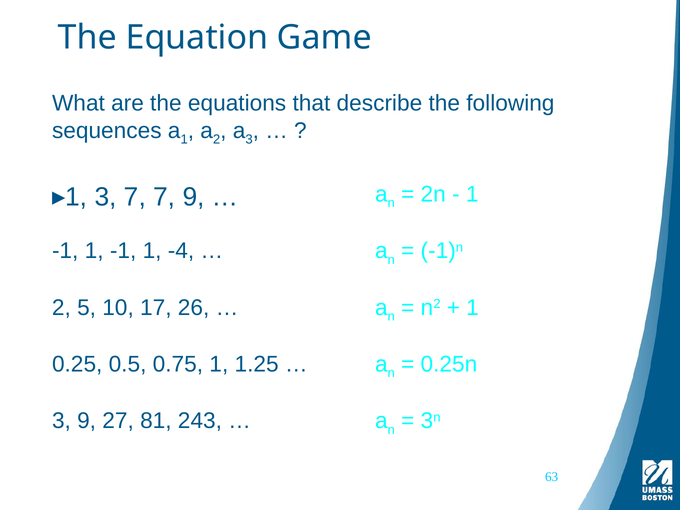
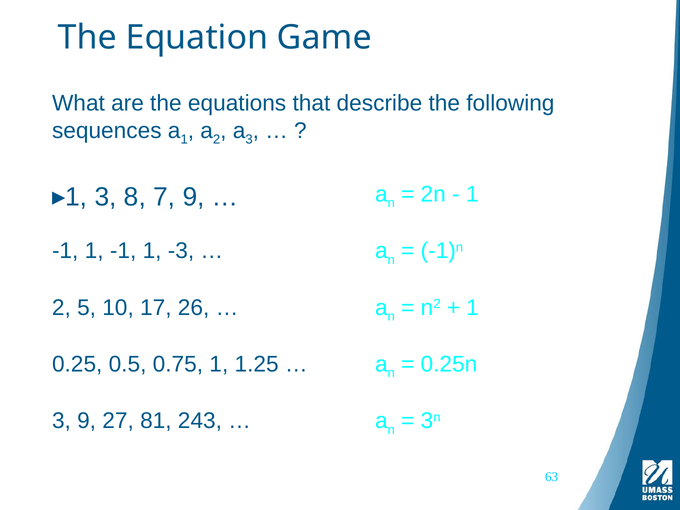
3 7: 7 -> 8
-4: -4 -> -3
